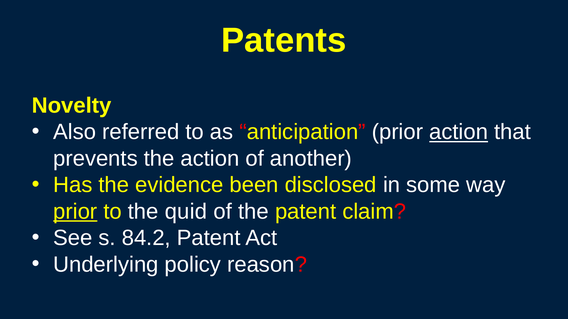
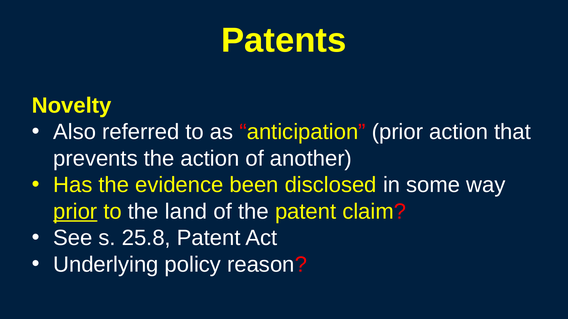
action at (459, 132) underline: present -> none
quid: quid -> land
84.2: 84.2 -> 25.8
